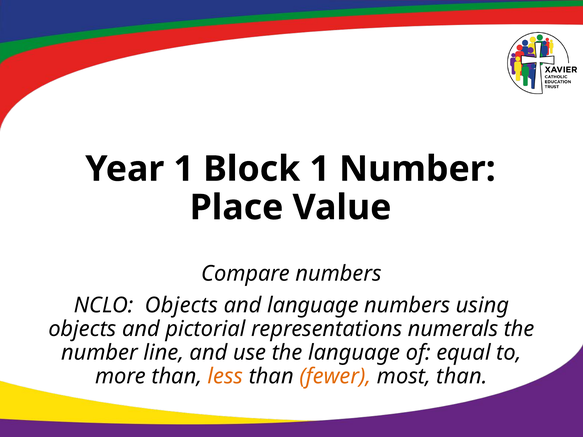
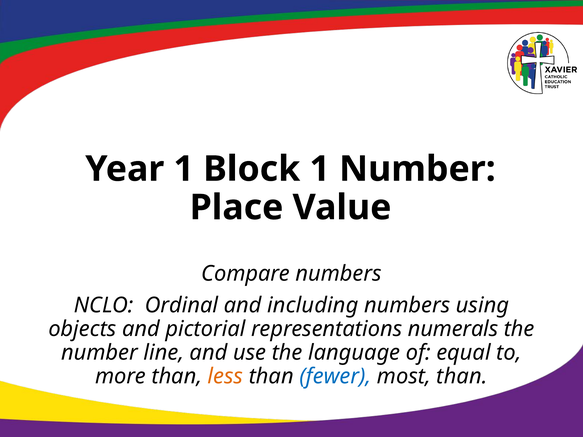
NCLO Objects: Objects -> Ordinal
and language: language -> including
fewer colour: orange -> blue
